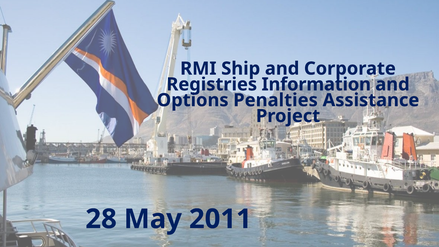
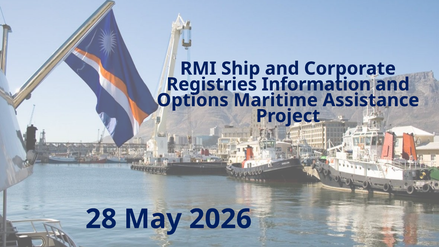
Penalties: Penalties -> Maritime
2011: 2011 -> 2026
